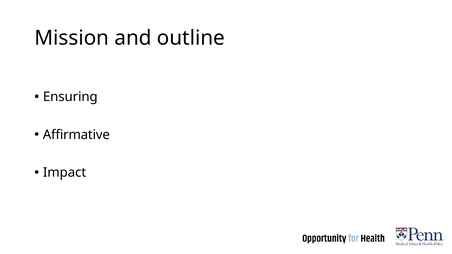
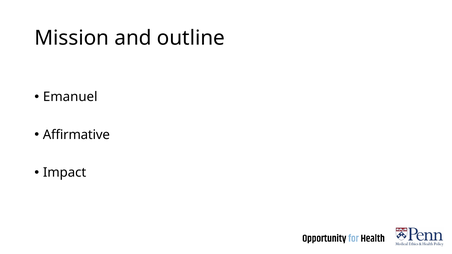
Ensuring: Ensuring -> Emanuel
